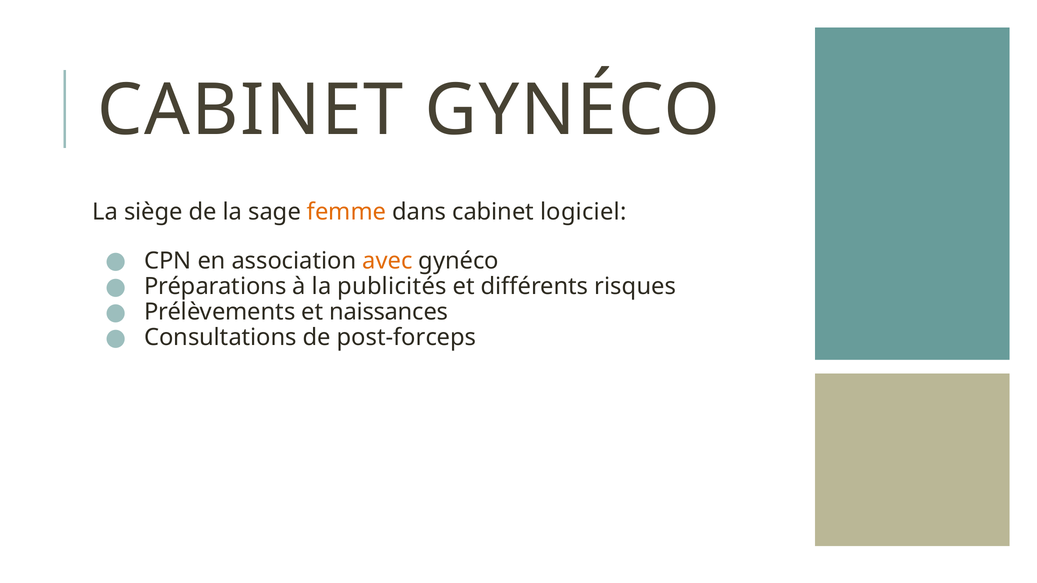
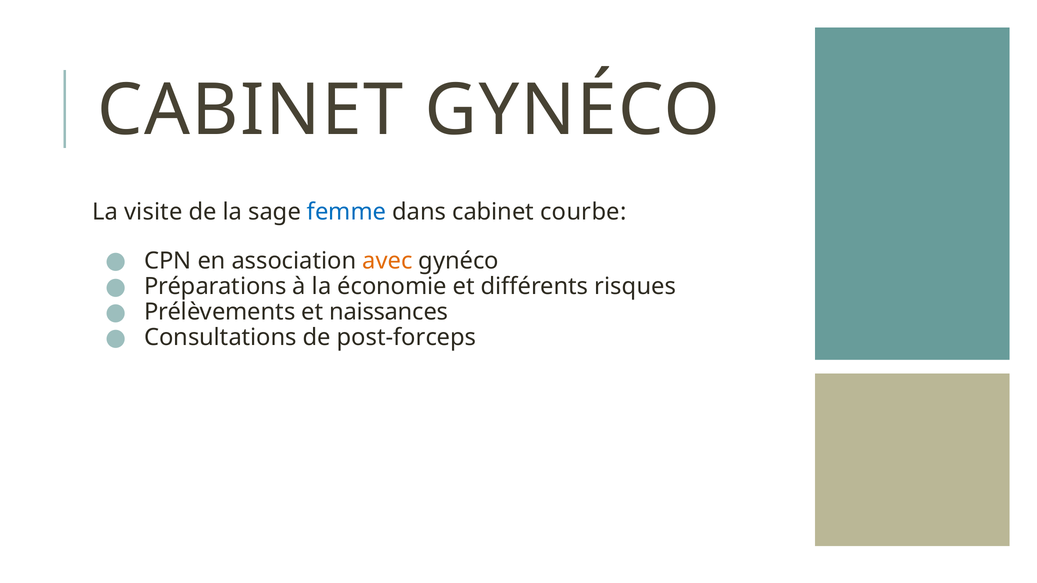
siège: siège -> visite
femme colour: orange -> blue
logiciel: logiciel -> courbe
publicités: publicités -> économie
